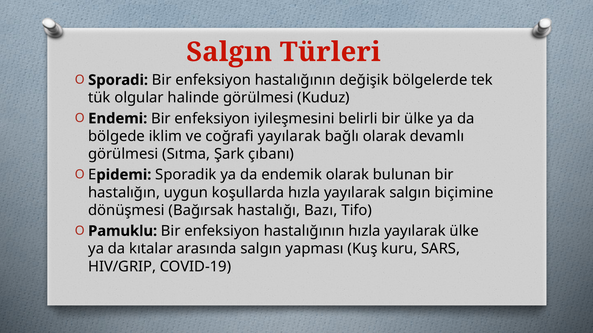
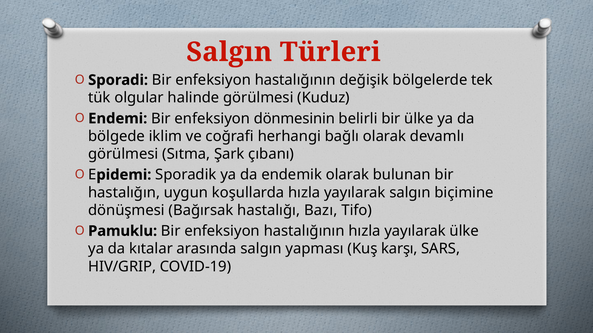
iyileşmesini: iyileşmesini -> dönmesinin
coğrafi yayılarak: yayılarak -> herhangi
kuru: kuru -> karşı
